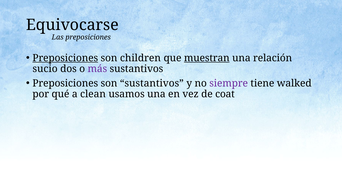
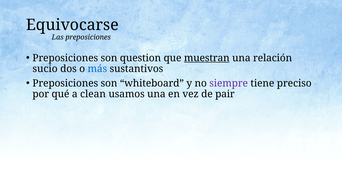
Preposiciones at (65, 58) underline: present -> none
children: children -> question
más colour: purple -> blue
son sustantivos: sustantivos -> whiteboard
walked: walked -> preciso
coat: coat -> pair
